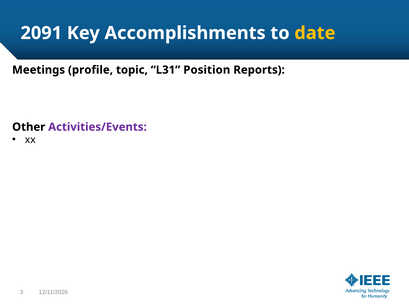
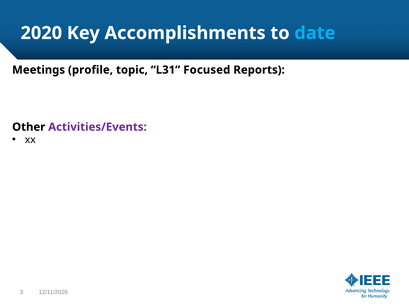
2091: 2091 -> 2020
date colour: yellow -> light blue
Position: Position -> Focused
